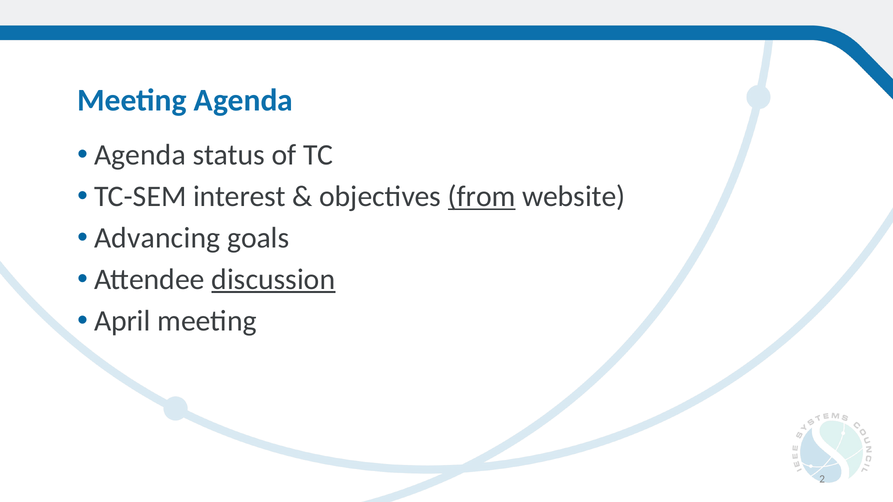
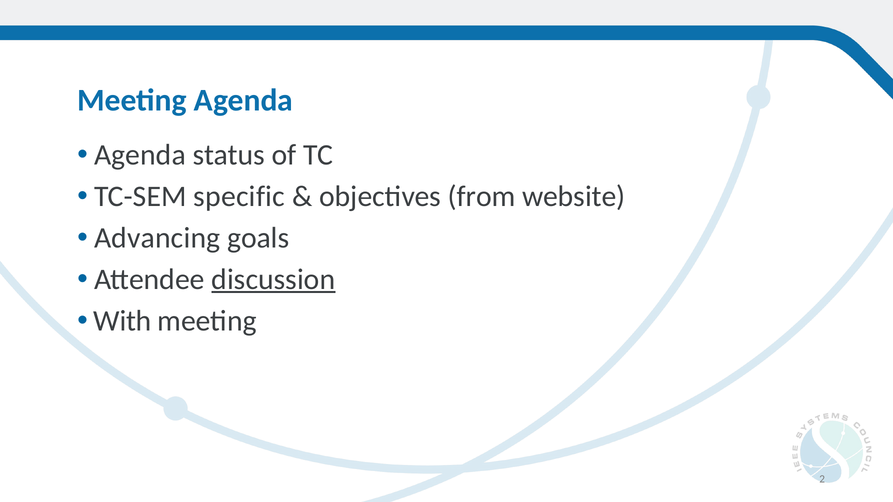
interest: interest -> specific
from underline: present -> none
April: April -> With
